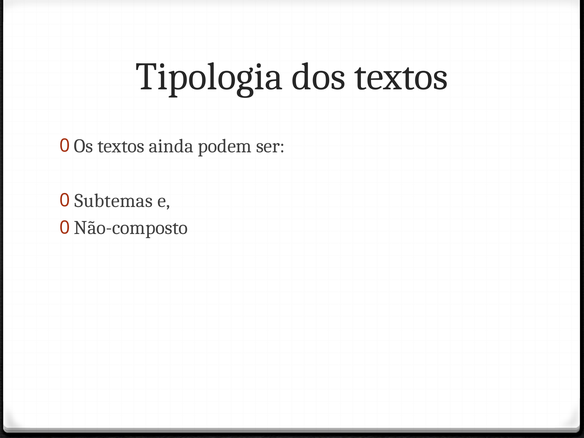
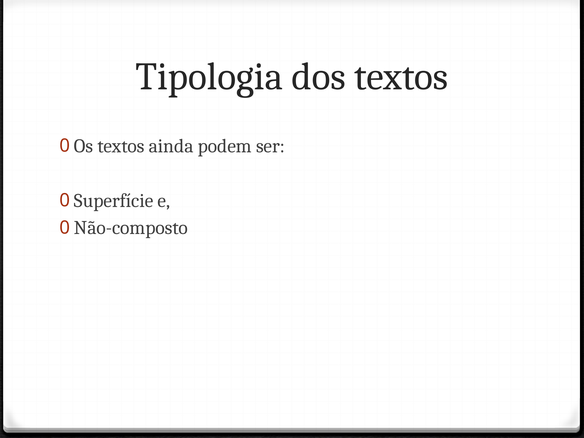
Subtemas: Subtemas -> Superfície
